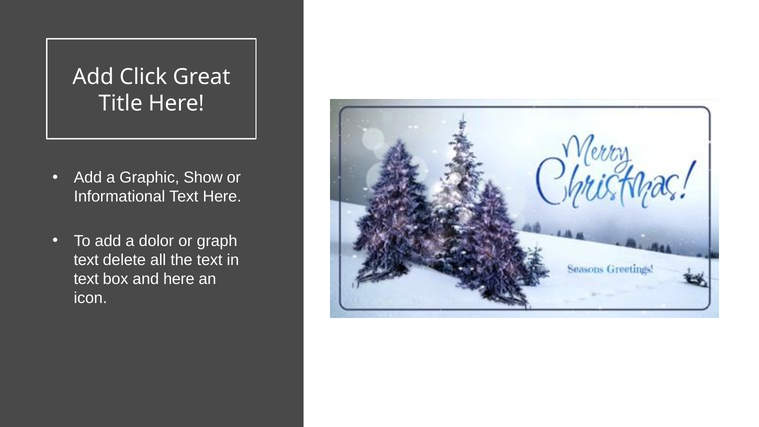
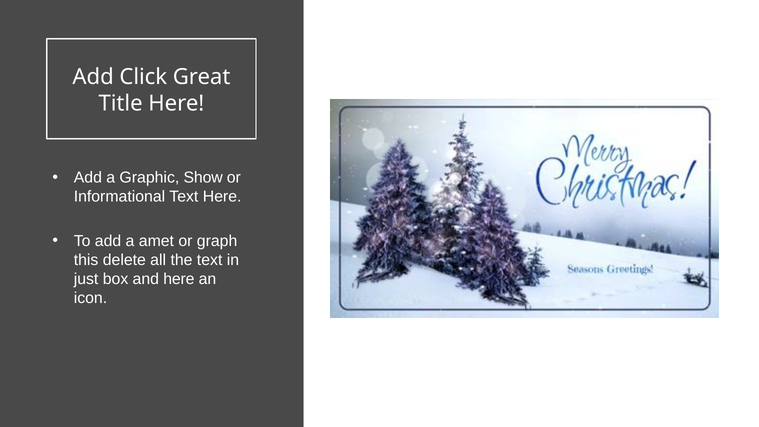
dolor: dolor -> amet
text at (86, 260): text -> this
text at (86, 279): text -> just
